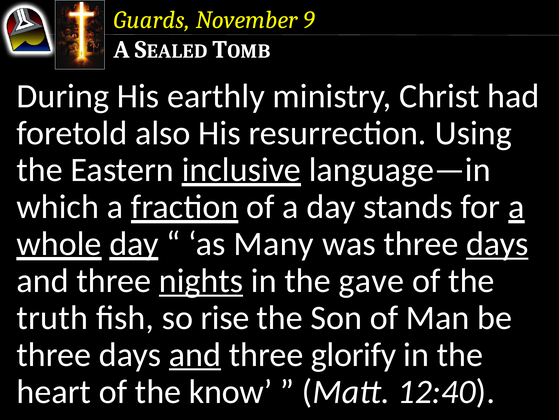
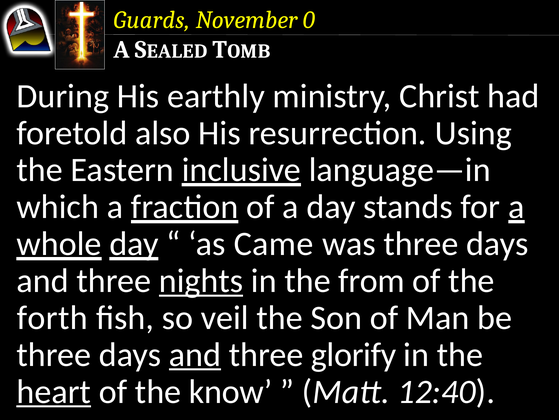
9: 9 -> 0
Many: Many -> Came
days at (497, 243) underline: present -> none
gave: gave -> from
truth: truth -> forth
rise: rise -> veil
heart underline: none -> present
